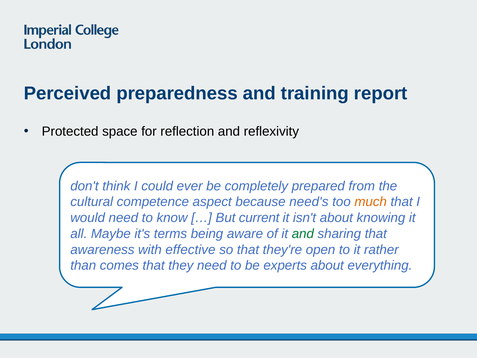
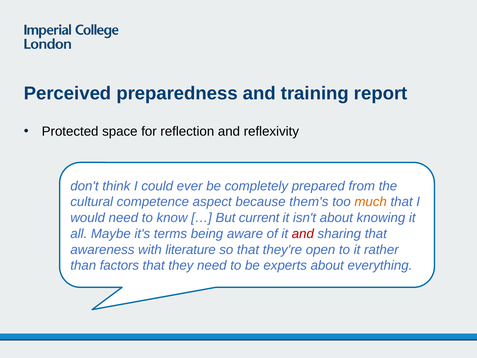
need's: need's -> them's
and at (303, 234) colour: green -> red
effective: effective -> literature
comes: comes -> factors
